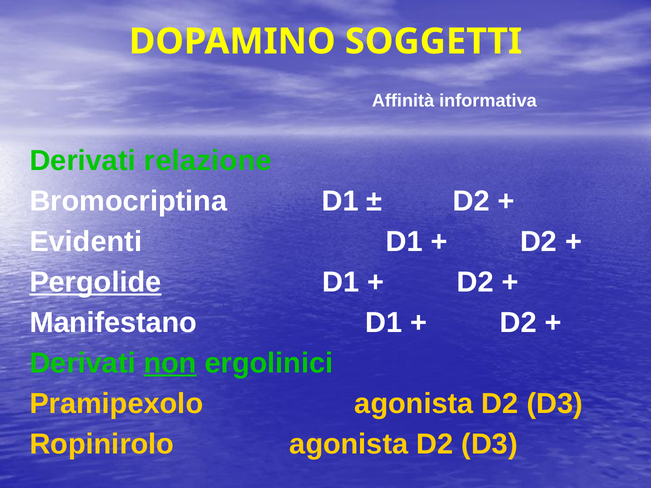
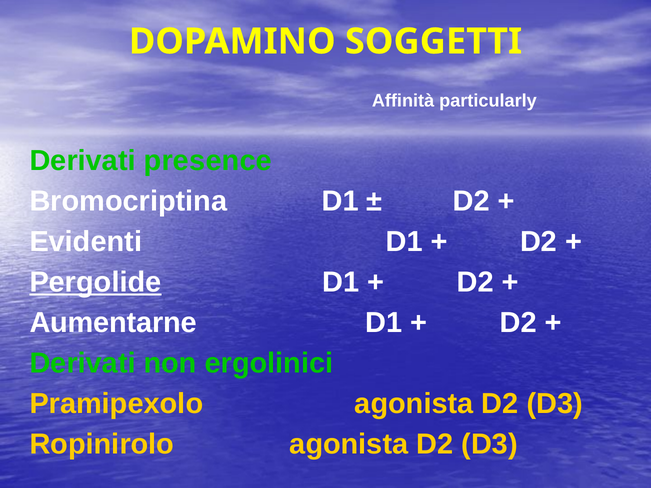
informativa: informativa -> particularly
relazione: relazione -> presence
Manifestano: Manifestano -> Aumentarne
non underline: present -> none
